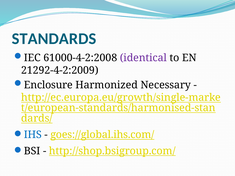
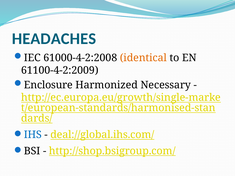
STANDARDS: STANDARDS -> HEADACHES
identical colour: purple -> orange
21292-4-2:2009: 21292-4-2:2009 -> 61100-4-2:2009
goes://global.ihs.com/: goes://global.ihs.com/ -> deal://global.ihs.com/
